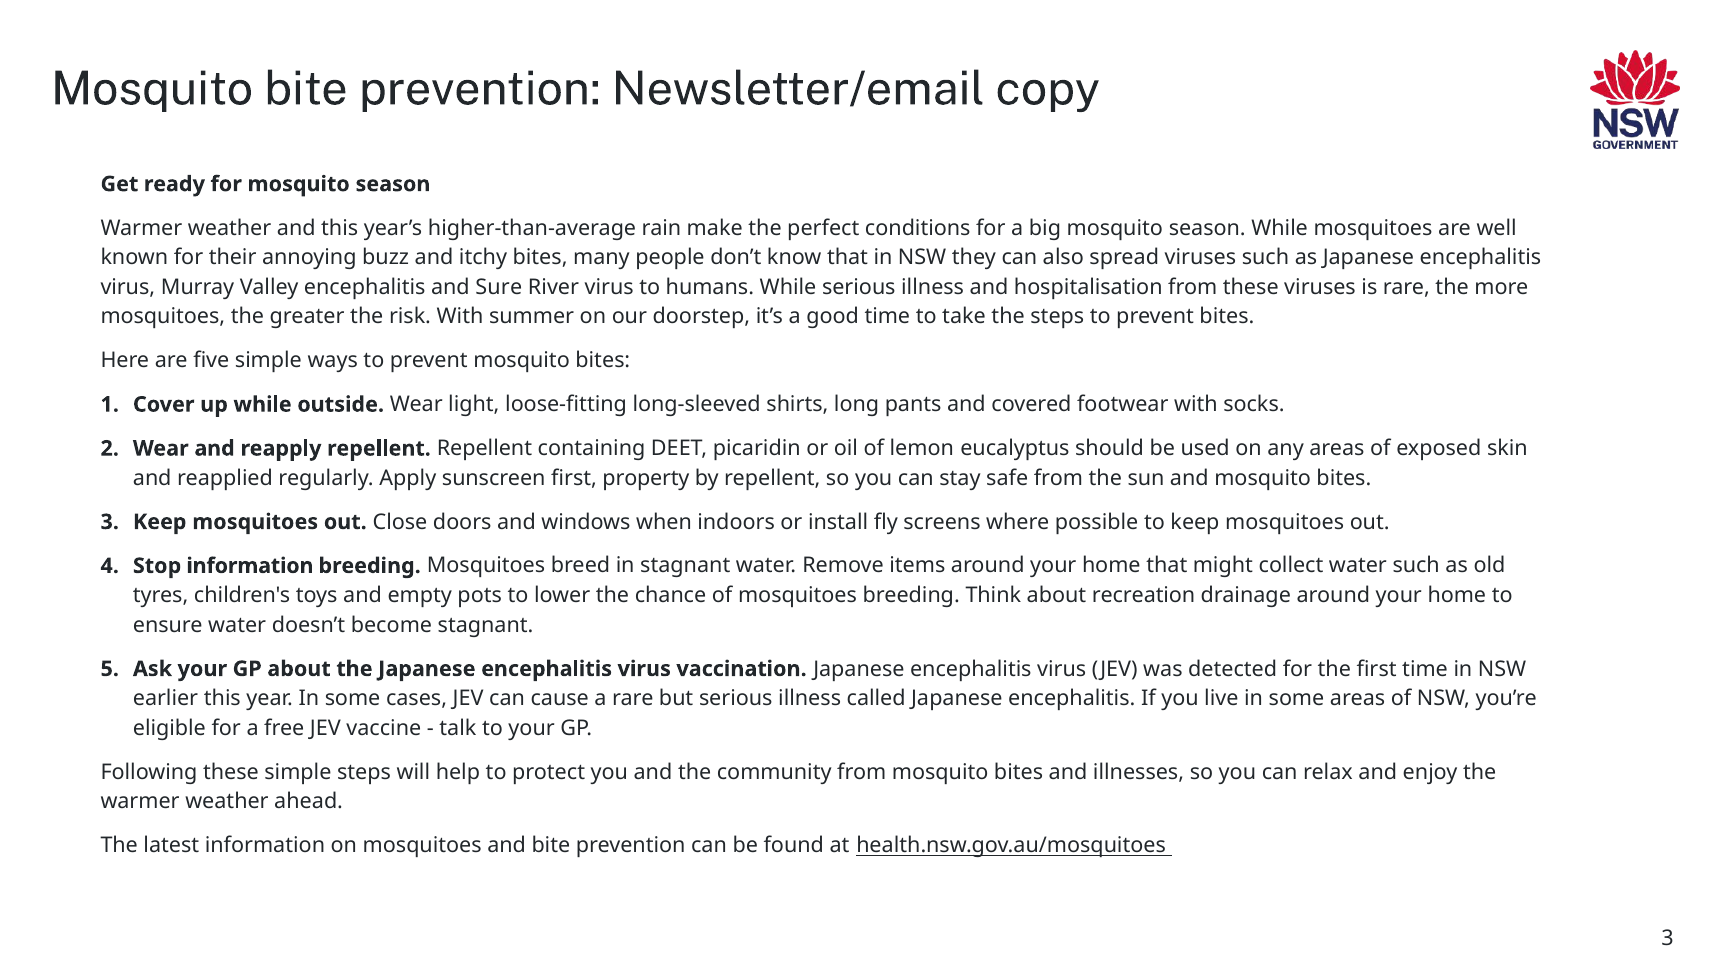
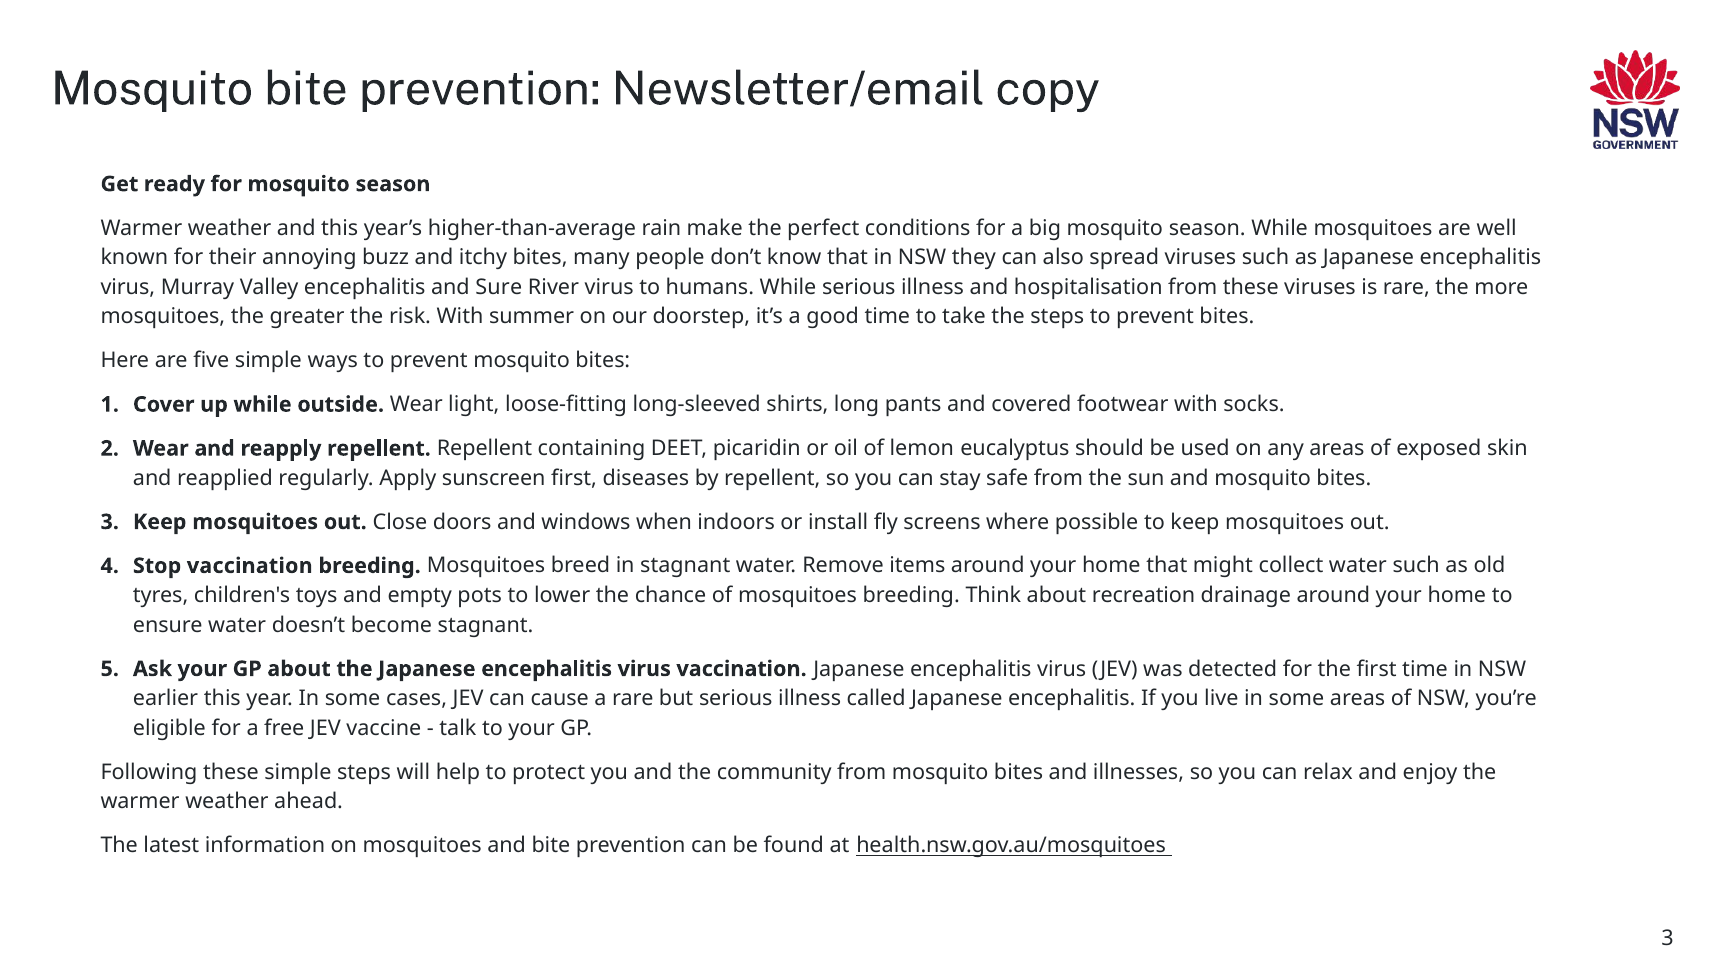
property: property -> diseases
Stop information: information -> vaccination
